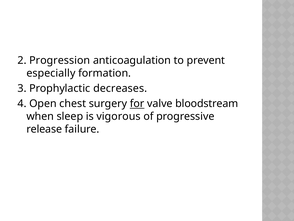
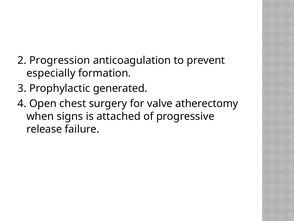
decreases: decreases -> generated
for underline: present -> none
bloodstream: bloodstream -> atherectomy
sleep: sleep -> signs
vigorous: vigorous -> attached
